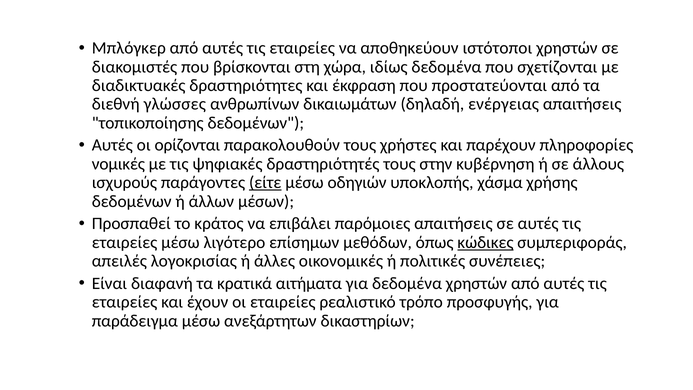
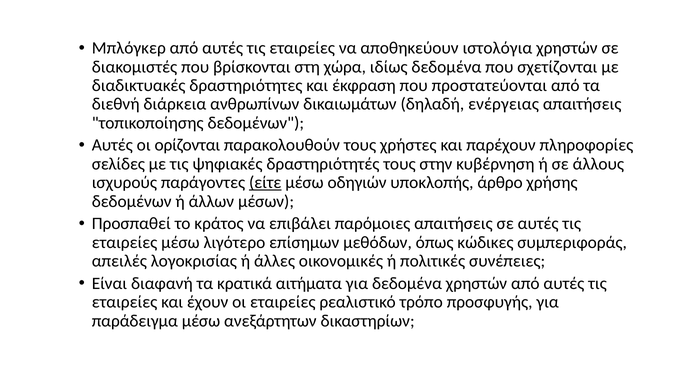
ιστότοποι: ιστότοποι -> ιστολόγια
γλώσσες: γλώσσες -> διάρκεια
νομικές: νομικές -> σελίδες
χάσμα: χάσμα -> άρθρο
κώδικες underline: present -> none
